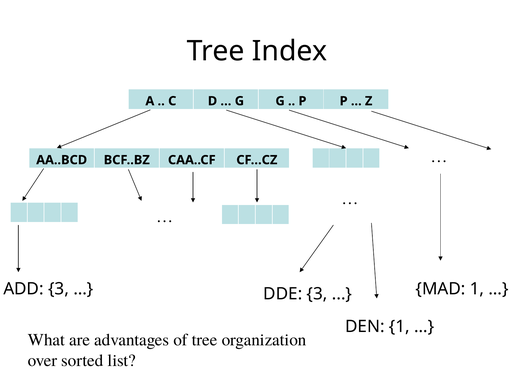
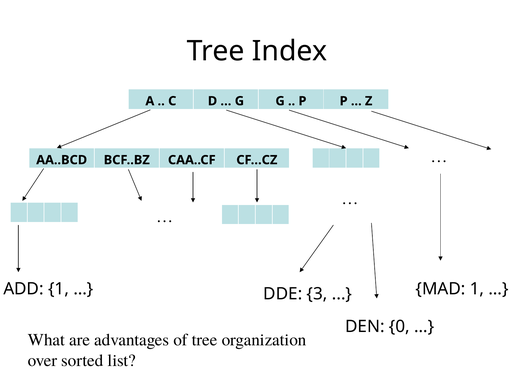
ADD 3: 3 -> 1
DEN 1: 1 -> 0
